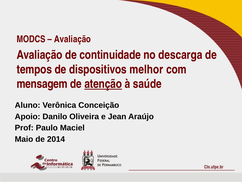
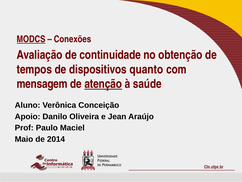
MODCS underline: none -> present
Avaliação at (73, 39): Avaliação -> Conexões
descarga: descarga -> obtenção
melhor: melhor -> quanto
